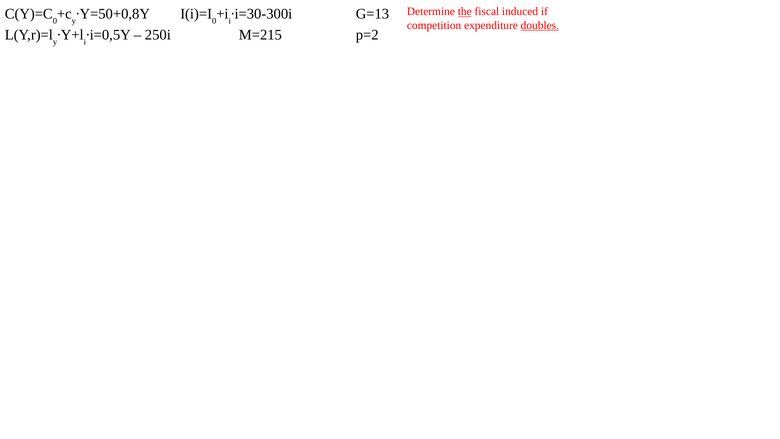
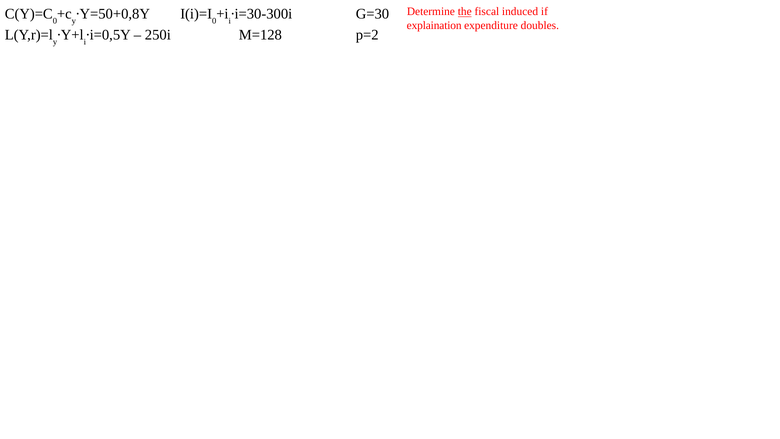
G=13: G=13 -> G=30
competition: competition -> explaination
doubles underline: present -> none
M=215: M=215 -> M=128
